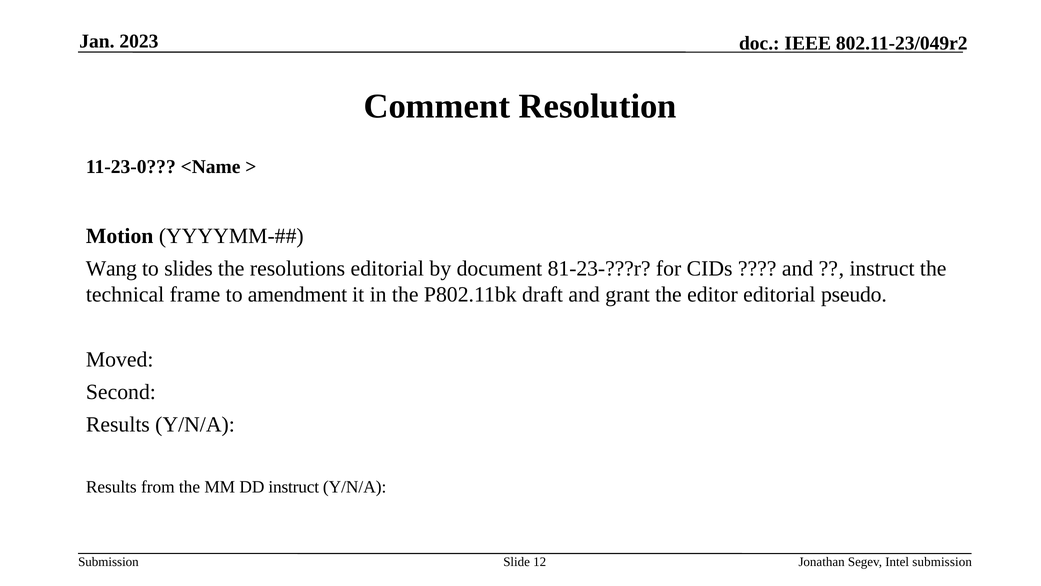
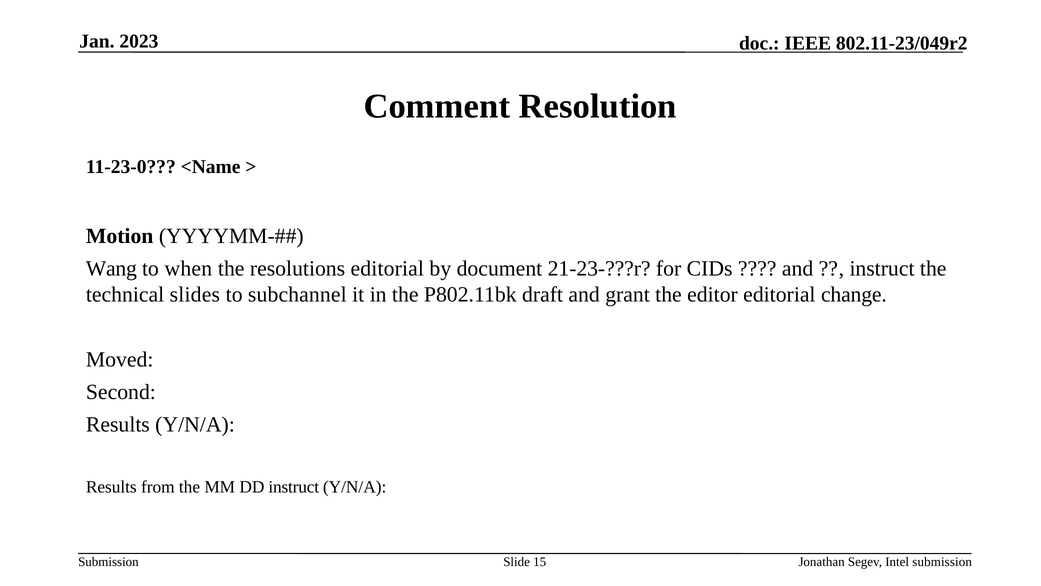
slides: slides -> when
81-23-???r: 81-23-???r -> 21-23-???r
frame: frame -> slides
amendment: amendment -> subchannel
pseudo: pseudo -> change
12: 12 -> 15
